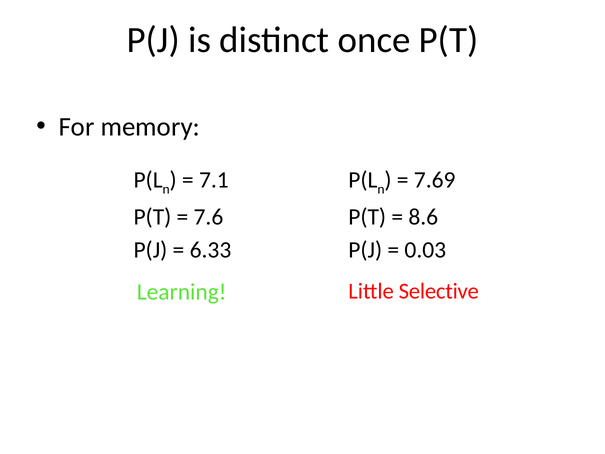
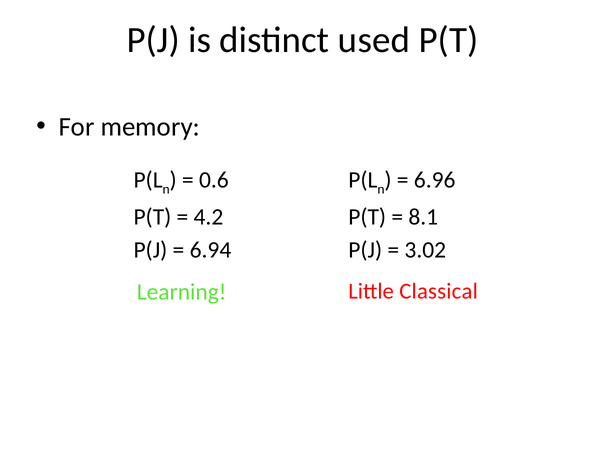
once: once -> used
7.1: 7.1 -> 0.6
7.69: 7.69 -> 6.96
7.6: 7.6 -> 4.2
8.6: 8.6 -> 8.1
6.33: 6.33 -> 6.94
0.03: 0.03 -> 3.02
Selective: Selective -> Classical
